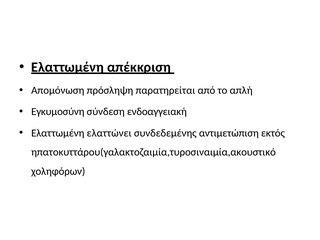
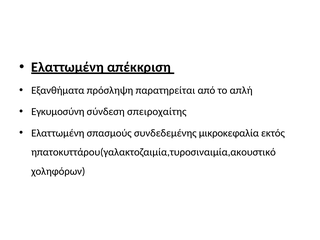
Απομόνωση: Απομόνωση -> Εξανθήματα
ενδοαγγειακή: ενδοαγγειακή -> σπειροχαίτης
ελαττώνει: ελαττώνει -> σπασμούς
αντιμετώπιση: αντιμετώπιση -> μικροκεφαλία
